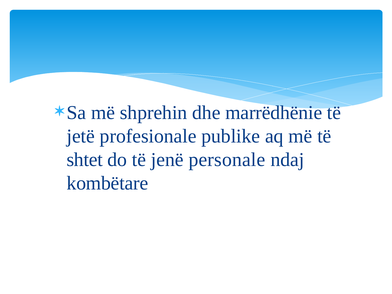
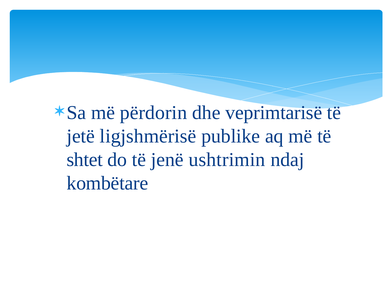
shprehin: shprehin -> përdorin
marrëdhënie: marrëdhënie -> veprimtarisë
profesionale: profesionale -> ligjshmërisë
personale: personale -> ushtrimin
